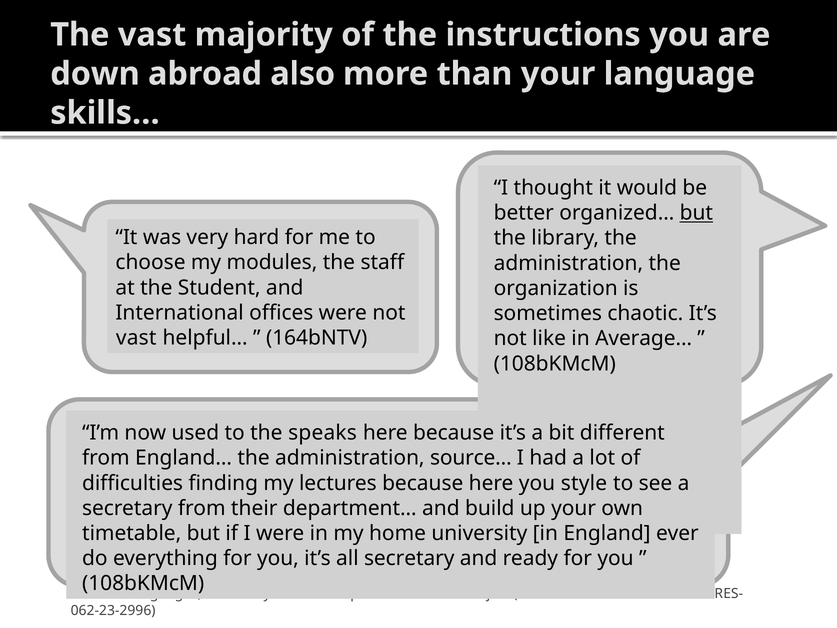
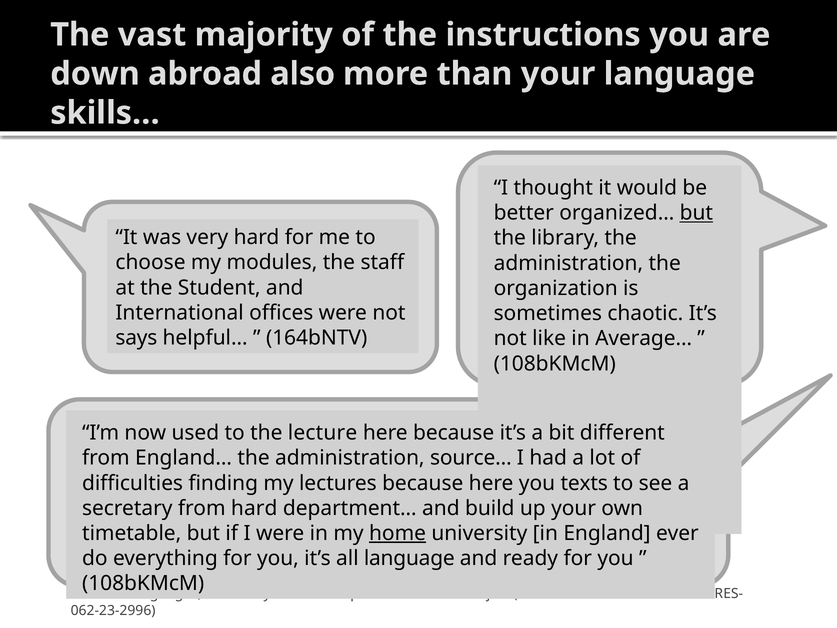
vast at (136, 338): vast -> says
speaks: speaks -> lecture
style: style -> texts
from their: their -> hard
home underline: none -> present
all secretary: secretary -> language
